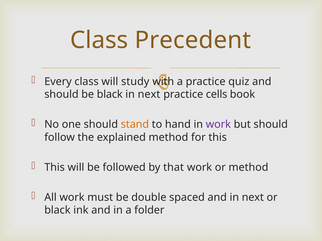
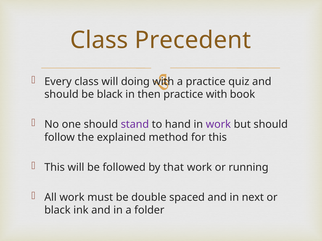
study: study -> doing
next at (149, 95): next -> then
practice cells: cells -> with
stand colour: orange -> purple
or method: method -> running
